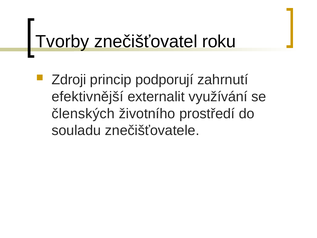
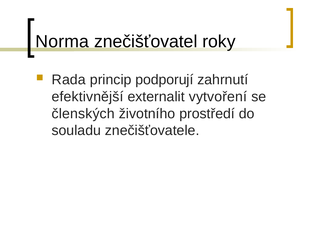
Tvorby: Tvorby -> Norma
roku: roku -> roky
Zdroji: Zdroji -> Rada
využívání: využívání -> vytvoření
